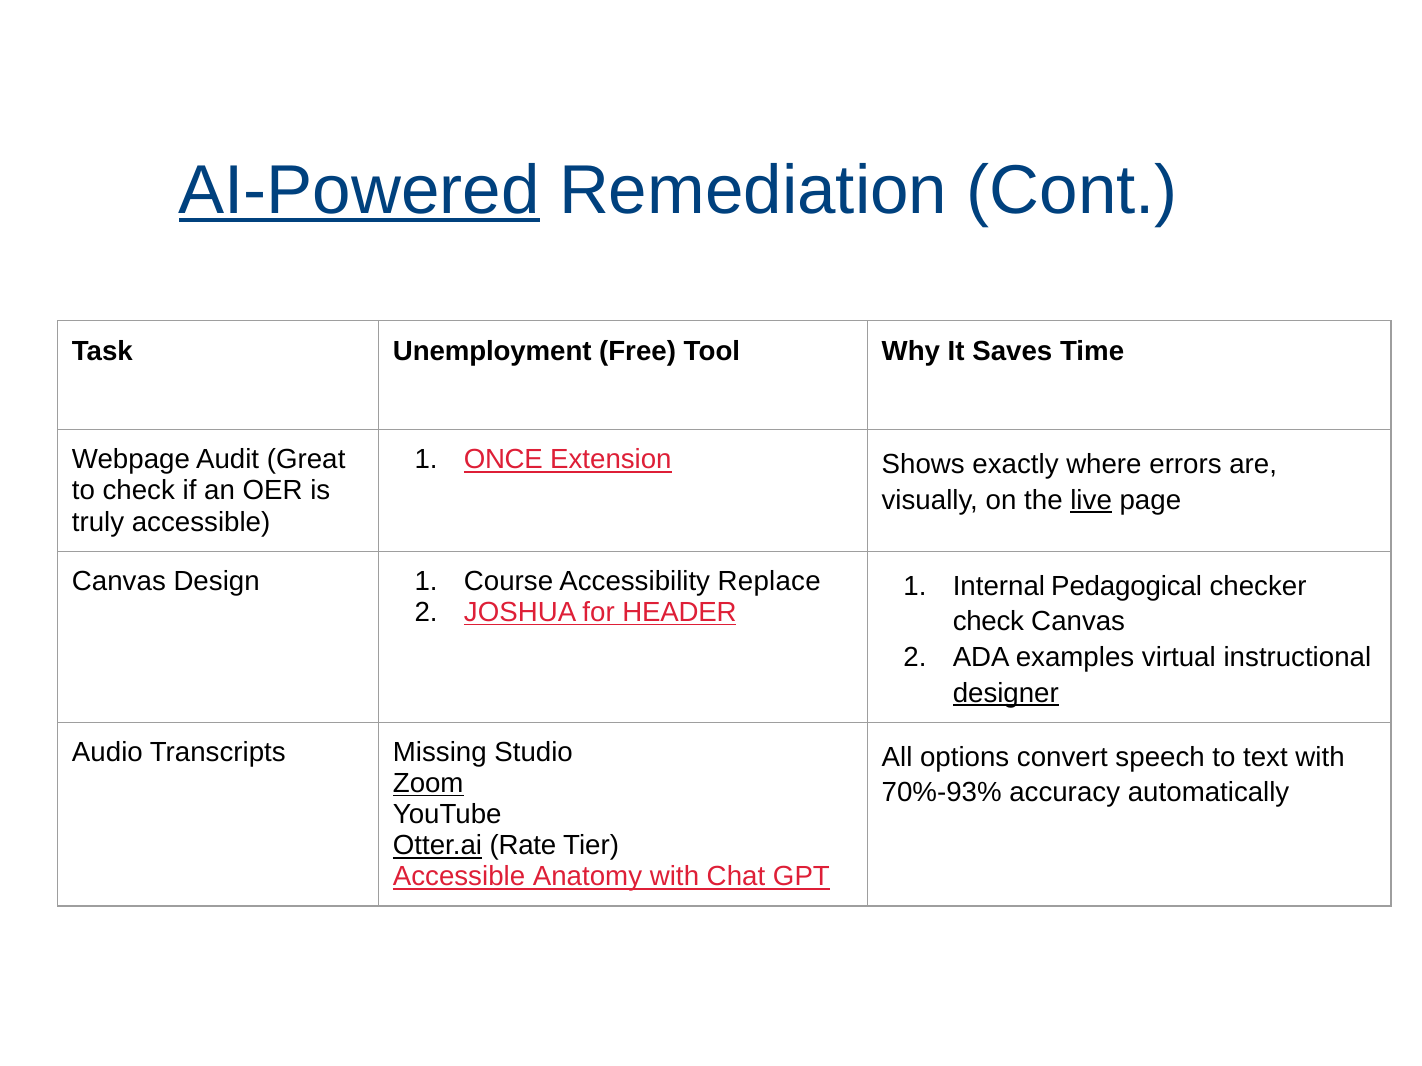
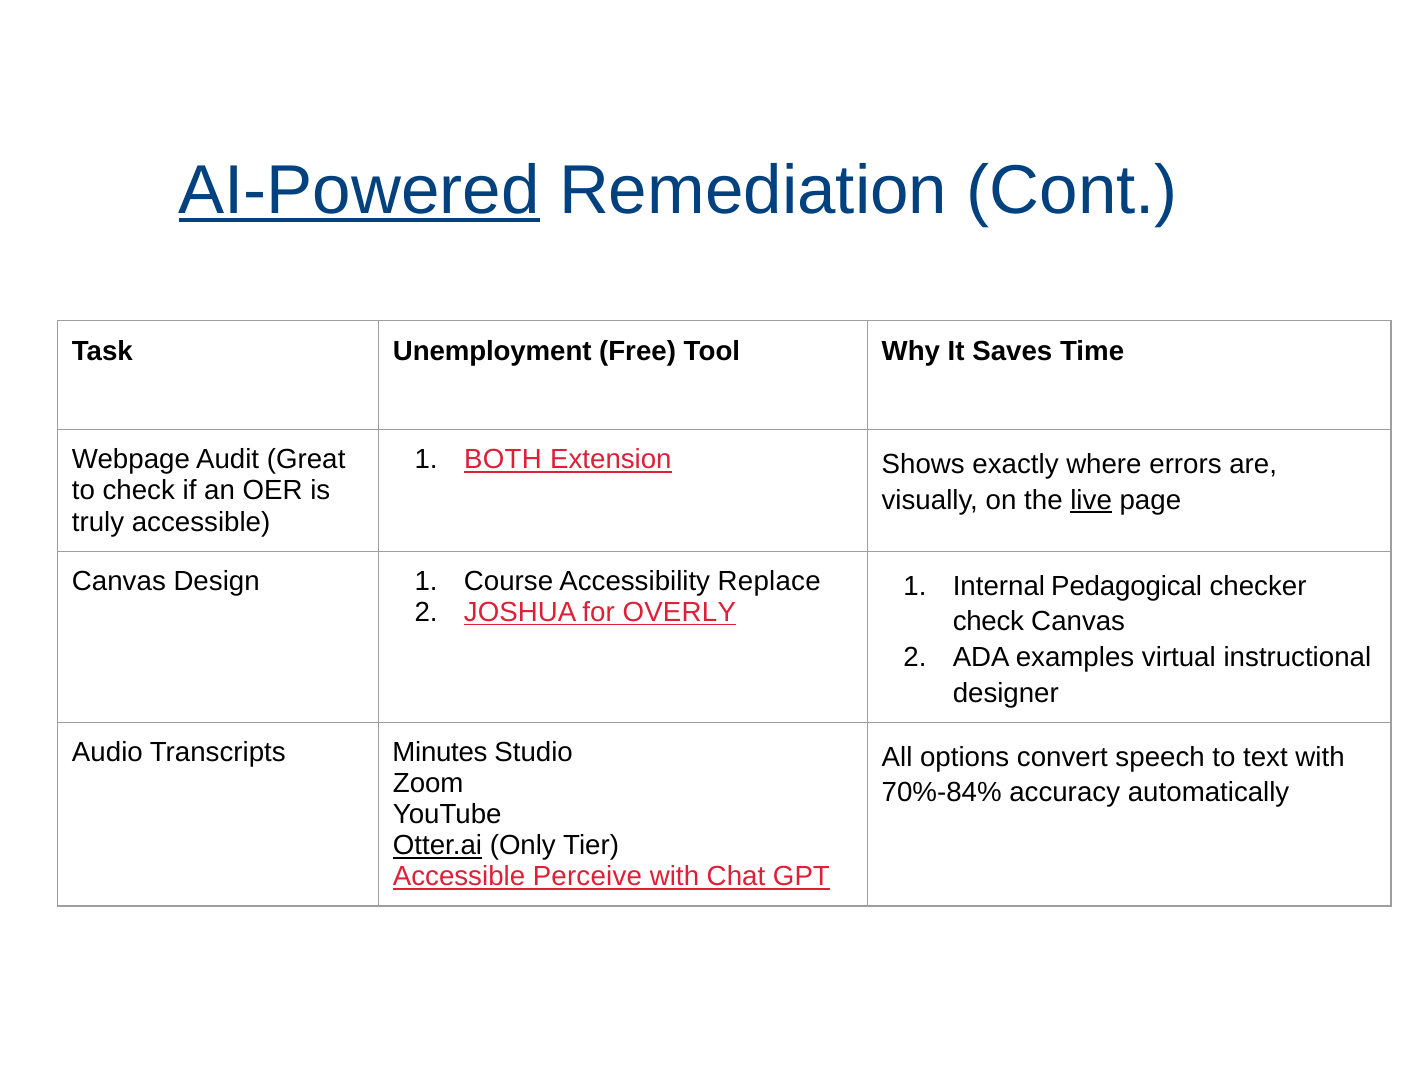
ONCE: ONCE -> BOTH
HEADER: HEADER -> OVERLY
designer underline: present -> none
Missing: Missing -> Minutes
Zoom underline: present -> none
70%-93%: 70%-93% -> 70%-84%
Rate: Rate -> Only
Anatomy: Anatomy -> Perceive
